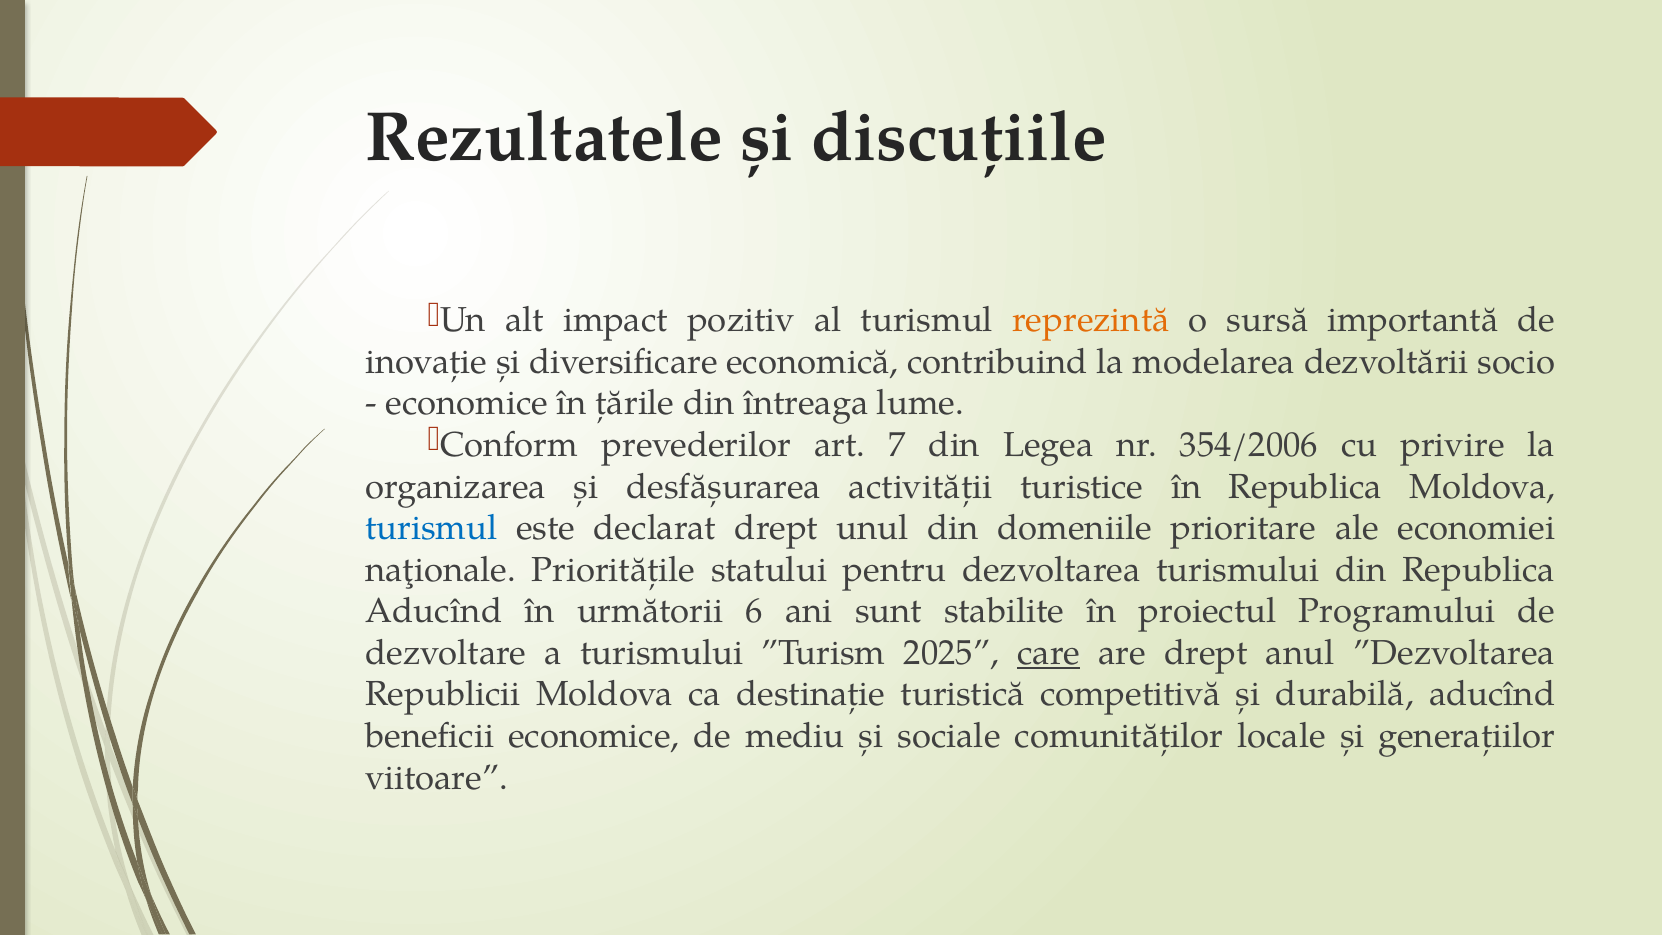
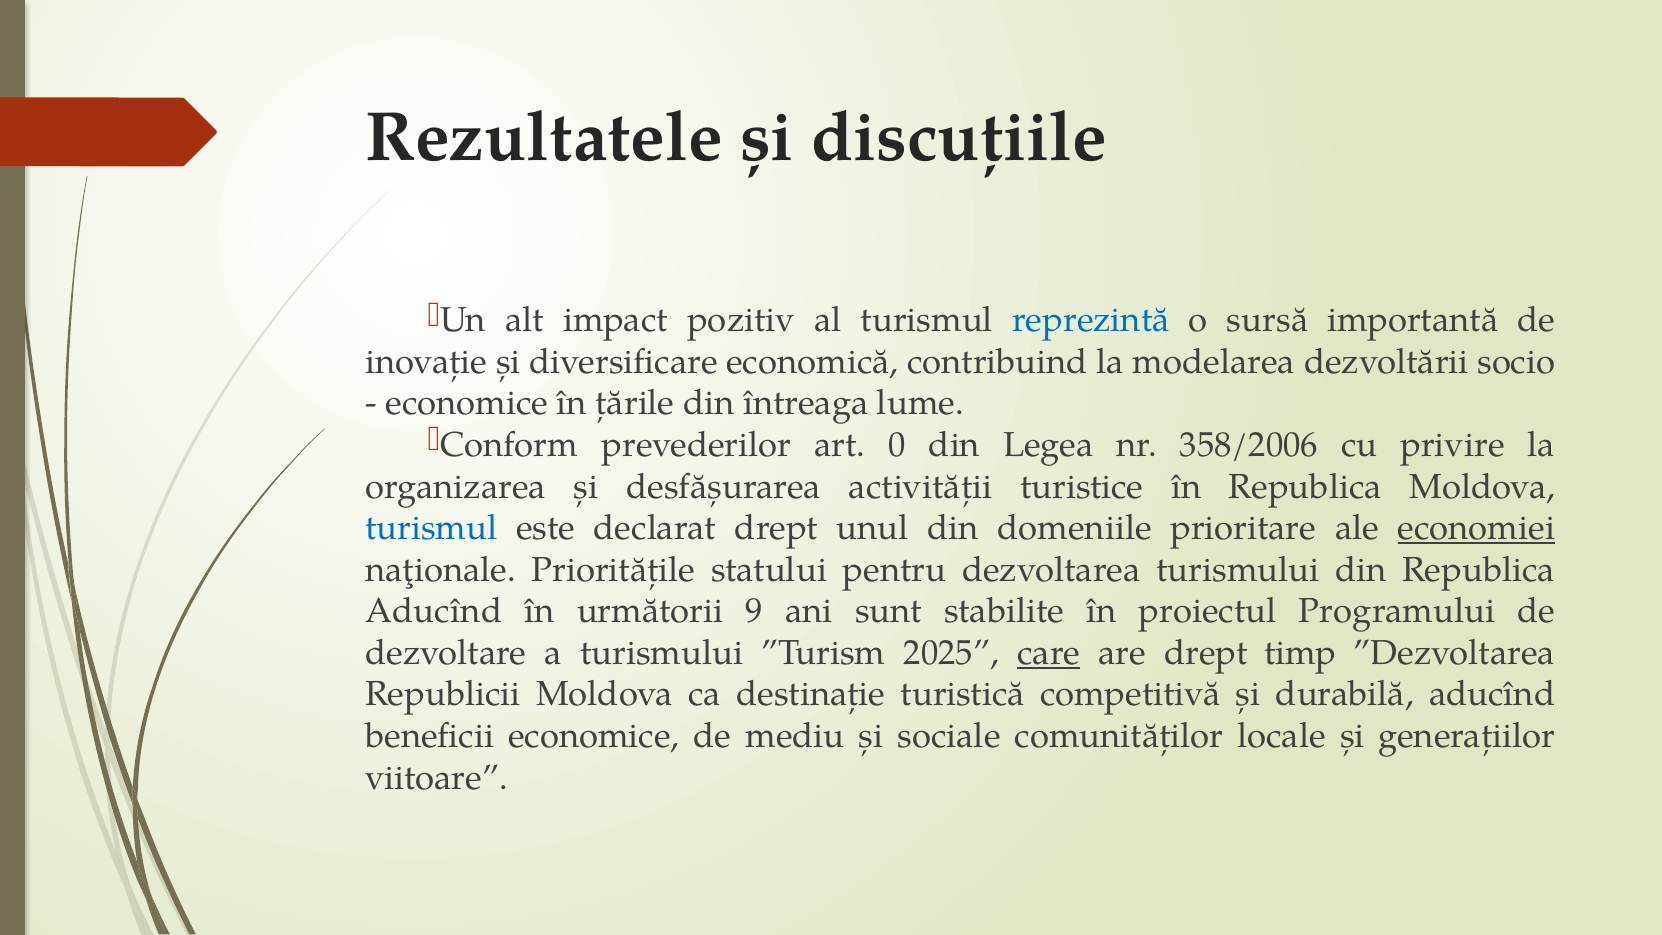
reprezintă colour: orange -> blue
7: 7 -> 0
354/2006: 354/2006 -> 358/2006
economiei underline: none -> present
6: 6 -> 9
anul: anul -> timp
